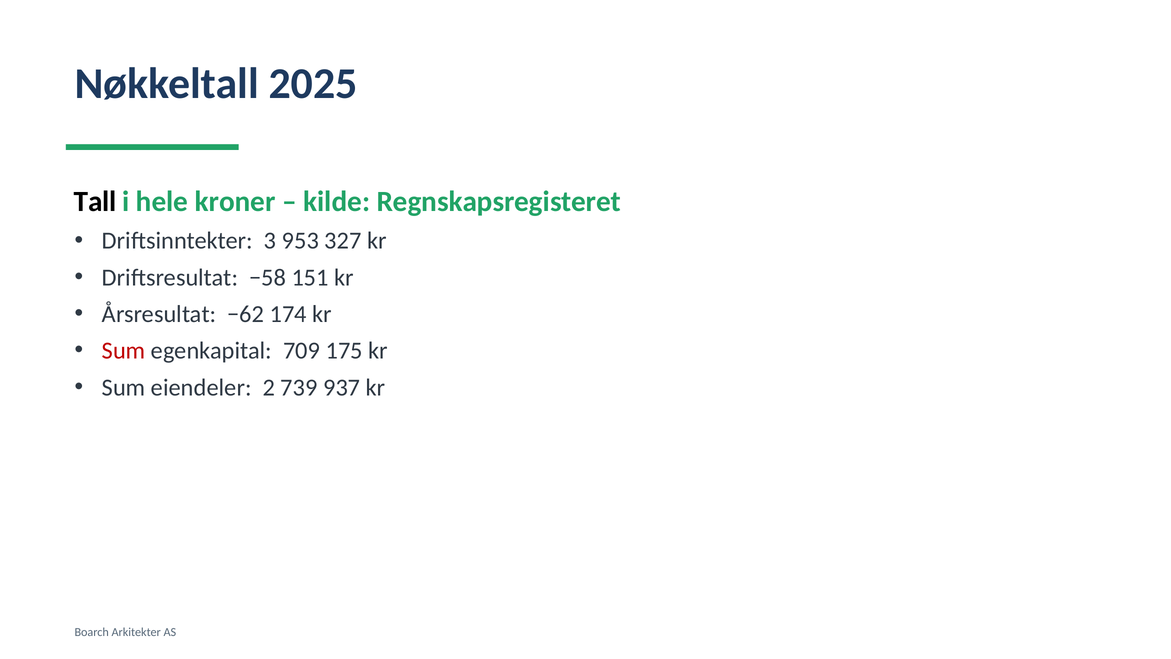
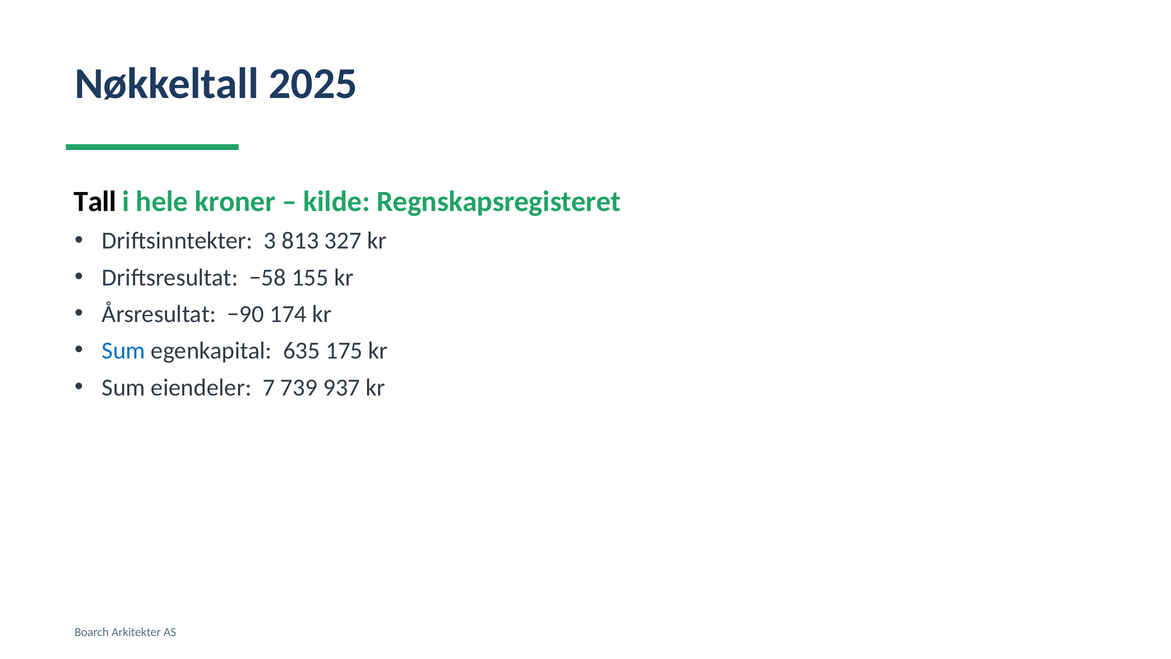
953: 953 -> 813
151: 151 -> 155
−62: −62 -> −90
Sum at (124, 351) colour: red -> blue
709: 709 -> 635
2: 2 -> 7
